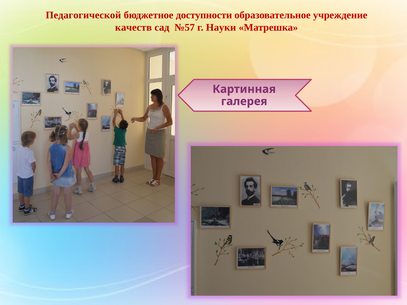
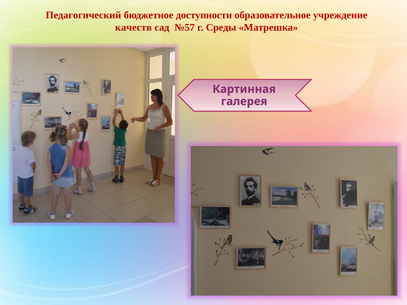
Педагогической: Педагогической -> Педагогический
Науки: Науки -> Среды
